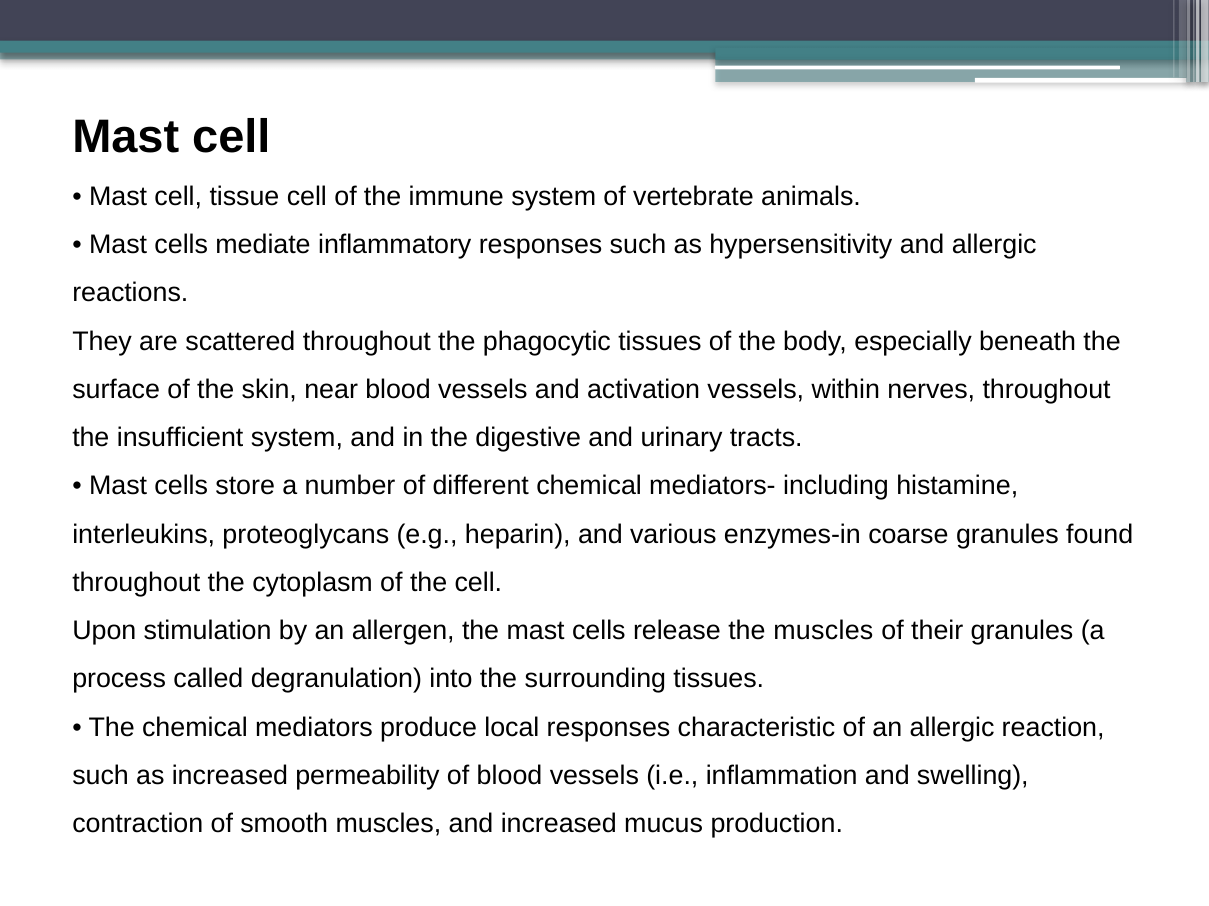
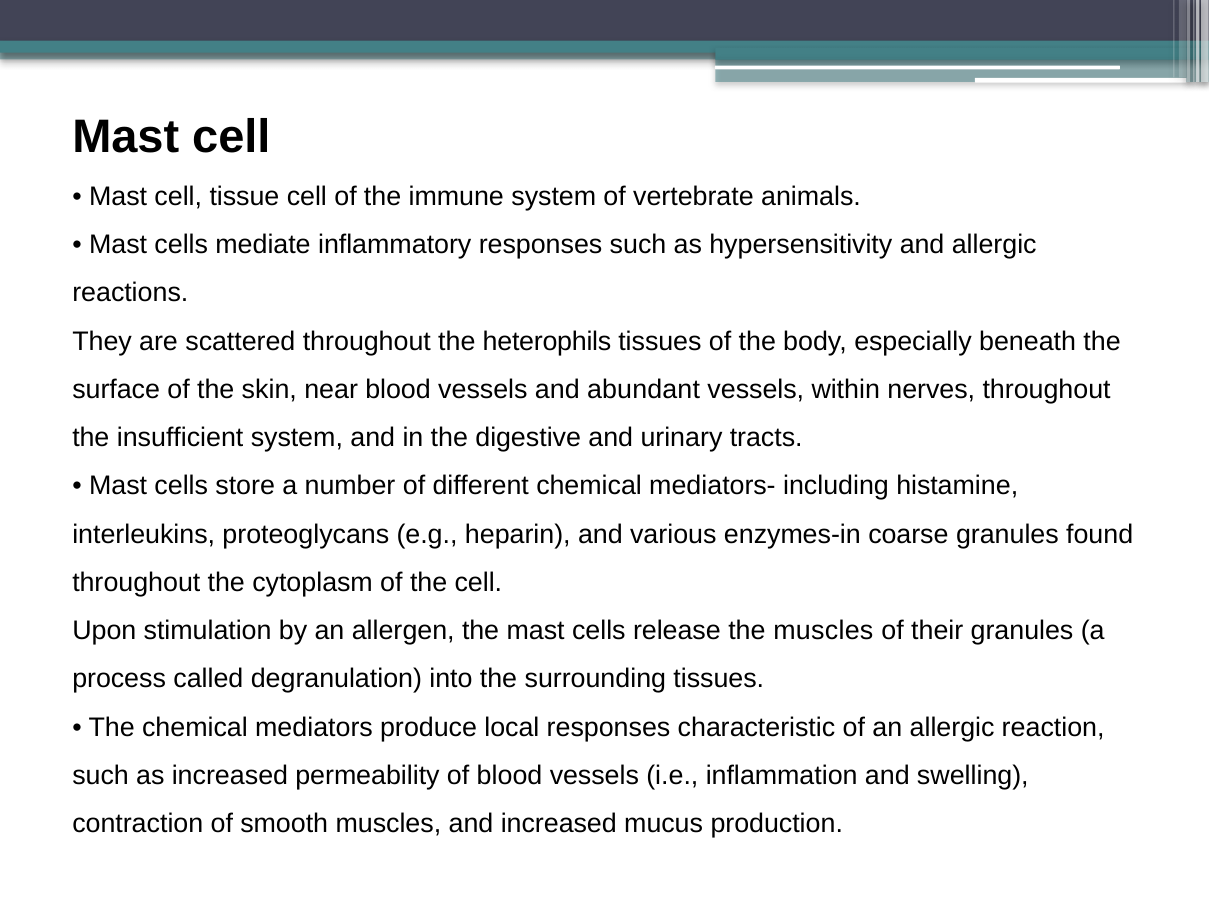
phagocytic: phagocytic -> heterophils
activation: activation -> abundant
